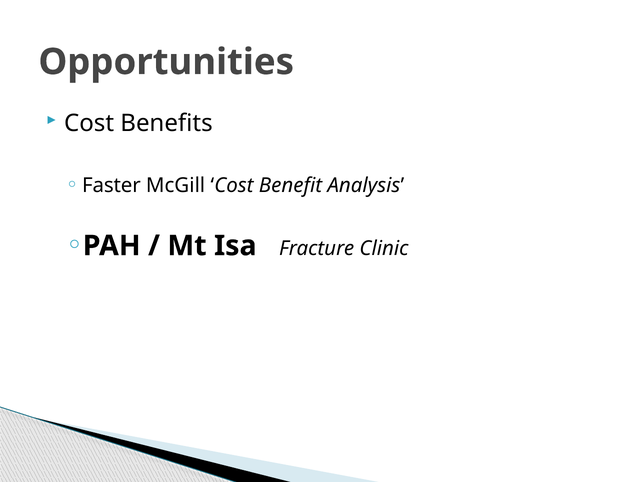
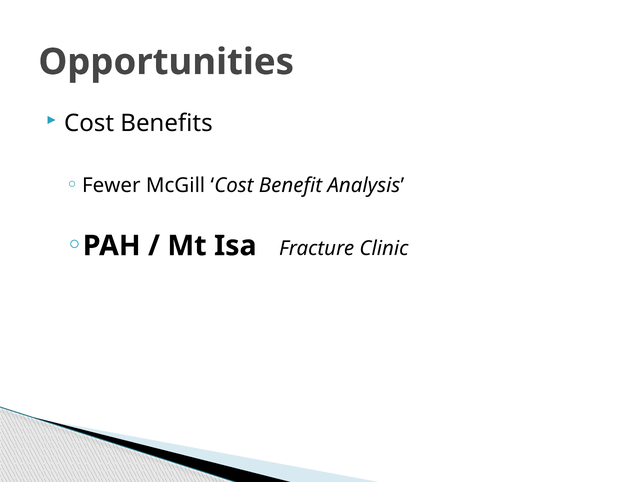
Faster: Faster -> Fewer
